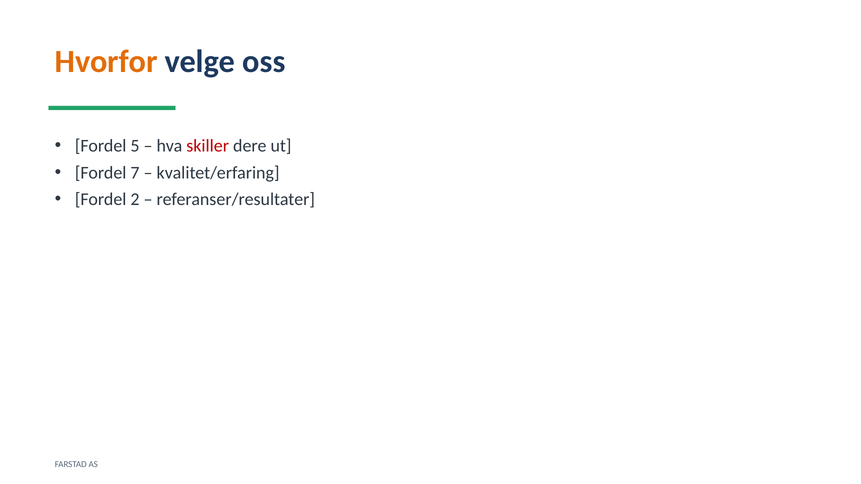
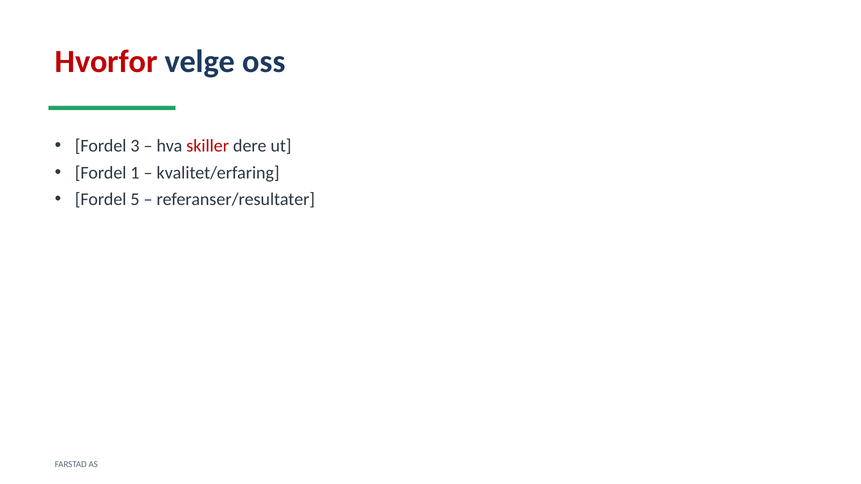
Hvorfor colour: orange -> red
5: 5 -> 3
7: 7 -> 1
2: 2 -> 5
